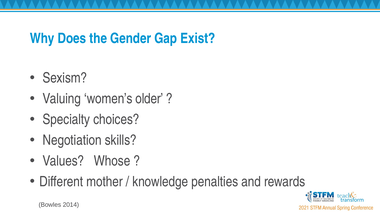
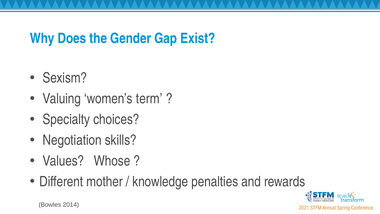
older: older -> term
